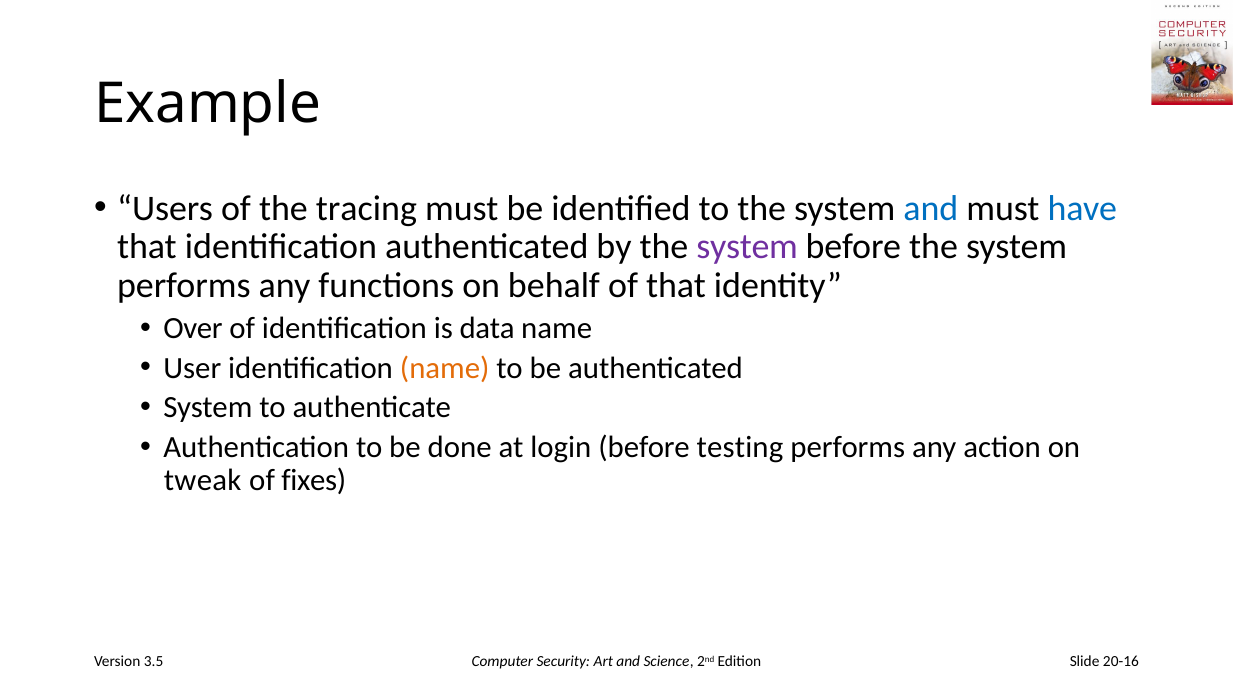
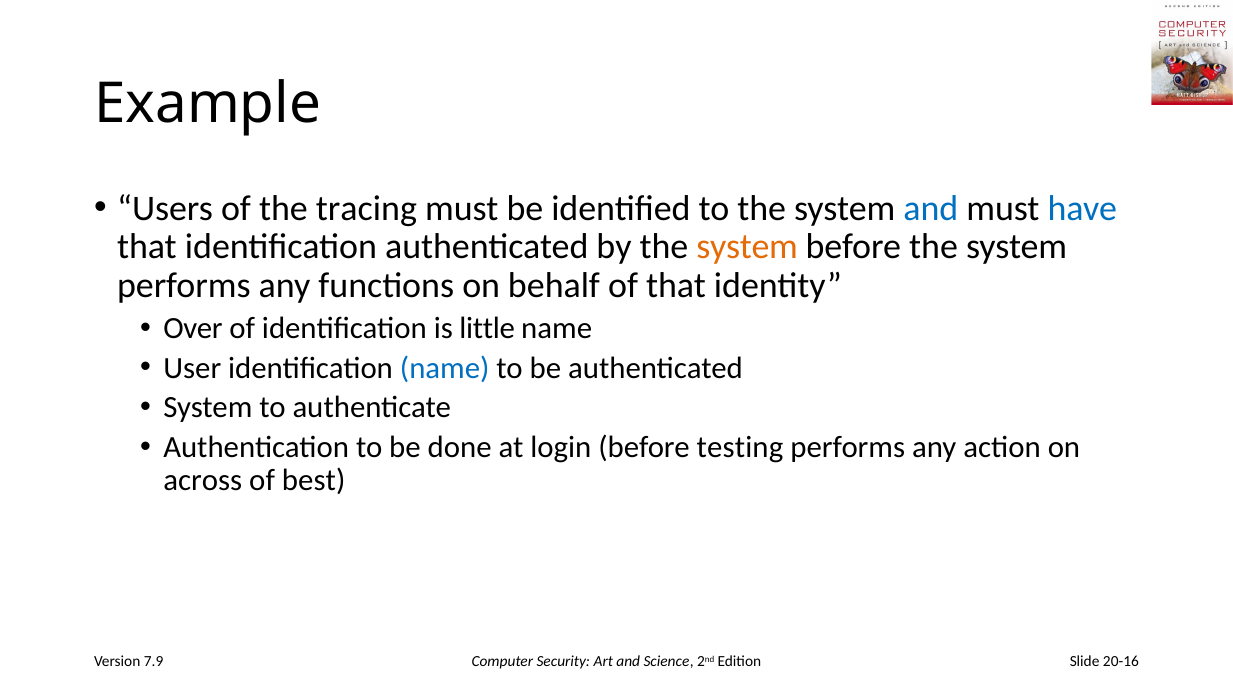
system at (747, 247) colour: purple -> orange
data: data -> little
name at (445, 368) colour: orange -> blue
tweak: tweak -> across
fixes: fixes -> best
3.5: 3.5 -> 7.9
